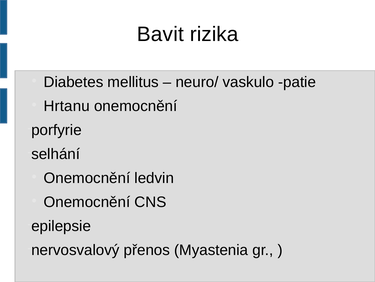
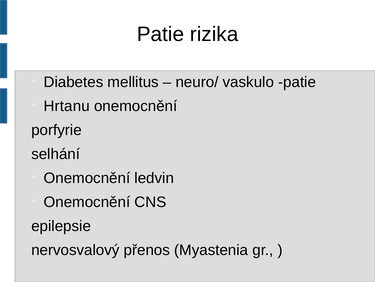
Bavit at (160, 34): Bavit -> Patie
